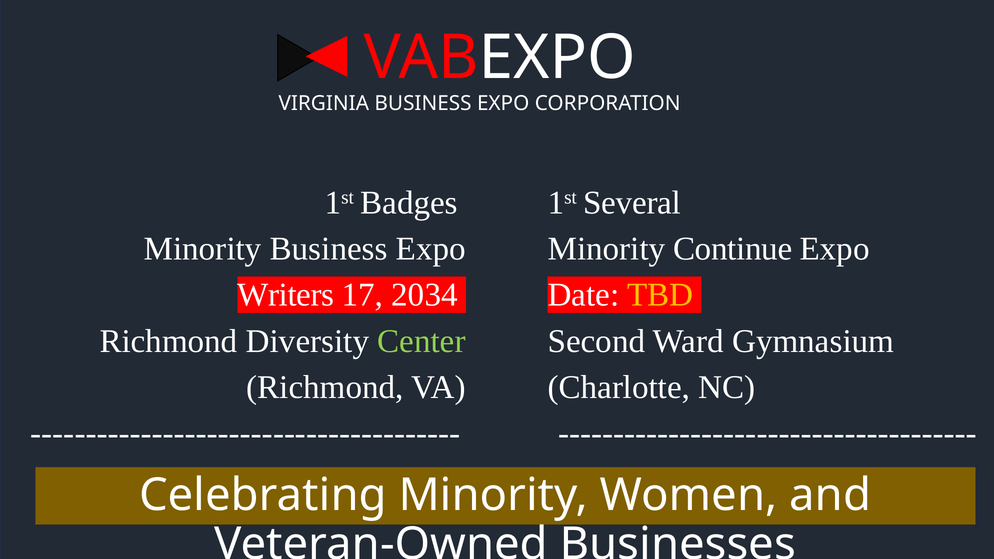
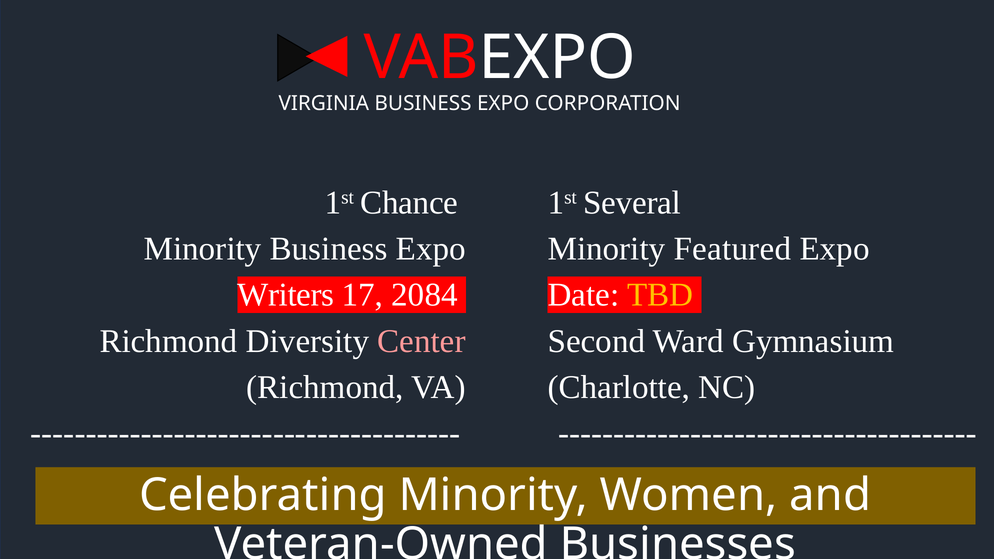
Badges: Badges -> Chance
Continue: Continue -> Featured
2034: 2034 -> 2084
Center colour: light green -> pink
